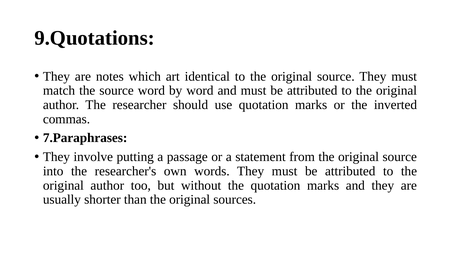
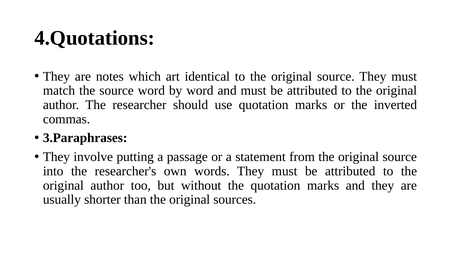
9.Quotations: 9.Quotations -> 4.Quotations
7.Paraphrases: 7.Paraphrases -> 3.Paraphrases
